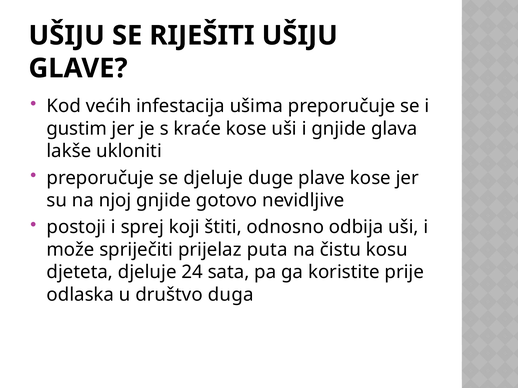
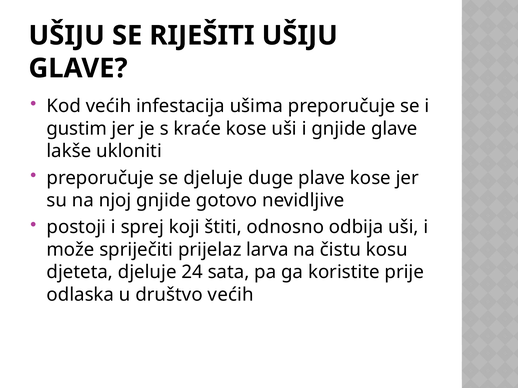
gnjide glava: glava -> glave
puta: puta -> larva
društvo duga: duga -> većih
